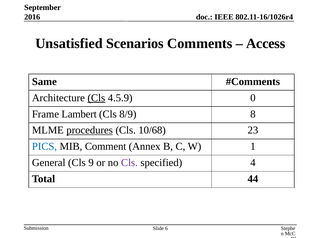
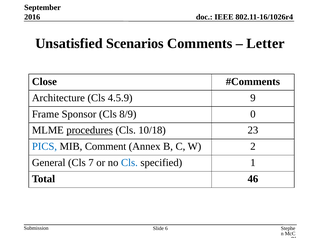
Access: Access -> Letter
Same: Same -> Close
Cls at (96, 98) underline: present -> none
0: 0 -> 9
Lambert: Lambert -> Sponsor
8: 8 -> 0
10/68: 10/68 -> 10/18
1: 1 -> 2
9: 9 -> 7
Cls at (129, 163) colour: purple -> blue
4: 4 -> 1
44: 44 -> 46
